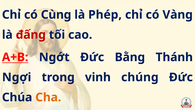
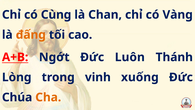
Phép: Phép -> Chan
đấng colour: red -> orange
Bằng: Bằng -> Luôn
Ngợi: Ngợi -> Lòng
chúng: chúng -> xuống
